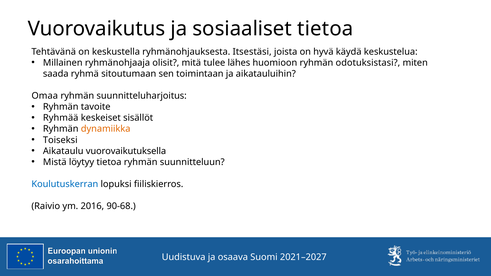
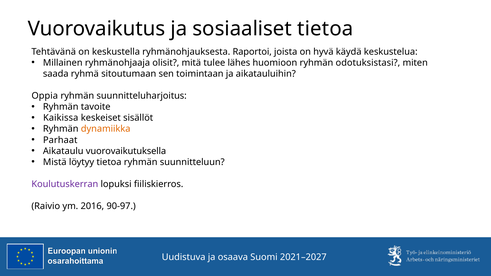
Itsestäsi: Itsestäsi -> Raportoi
Omaa: Omaa -> Oppia
Ryhmää: Ryhmää -> Kaikissa
Toiseksi: Toiseksi -> Parhaat
Koulutuskerran colour: blue -> purple
90-68: 90-68 -> 90-97
